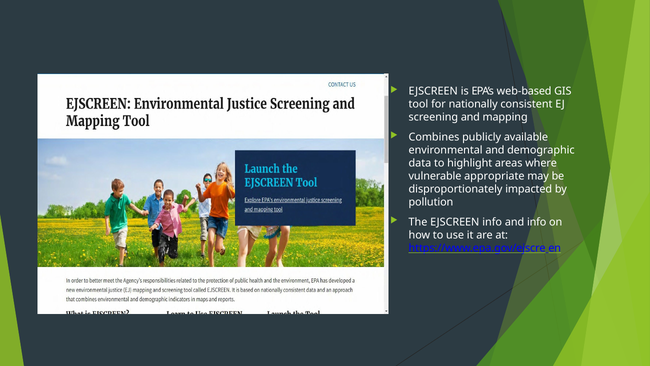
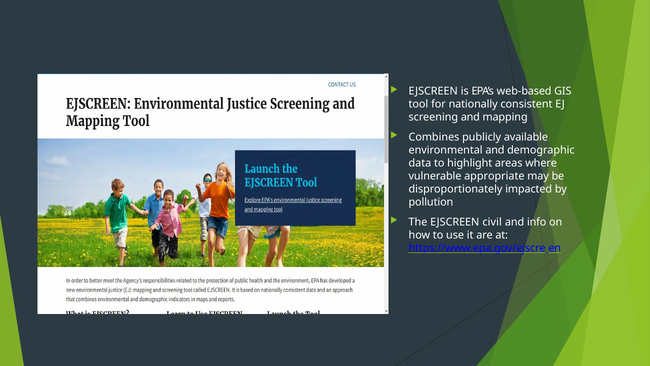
EJSCREEN info: info -> civil
